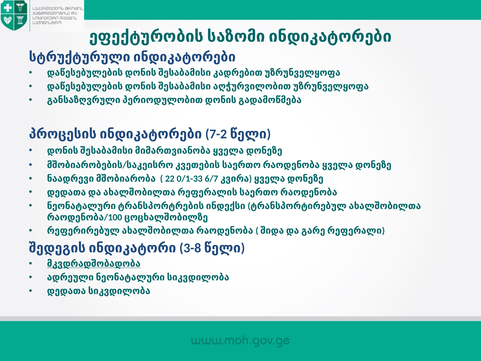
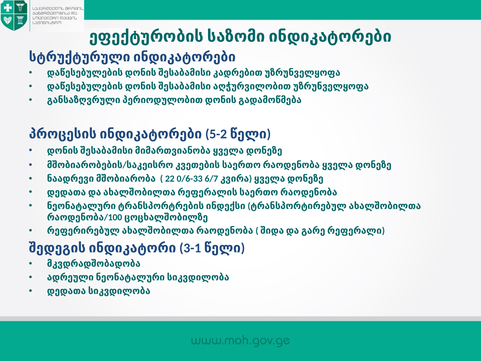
7-2: 7-2 -> 5-2
0/1-33: 0/1-33 -> 0/6-33
3-8: 3-8 -> 3-1
მკვდრადშობადობა underline: present -> none
